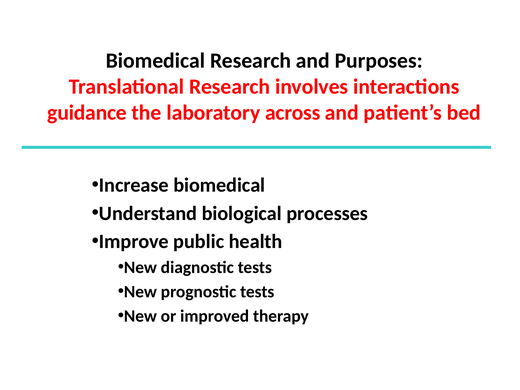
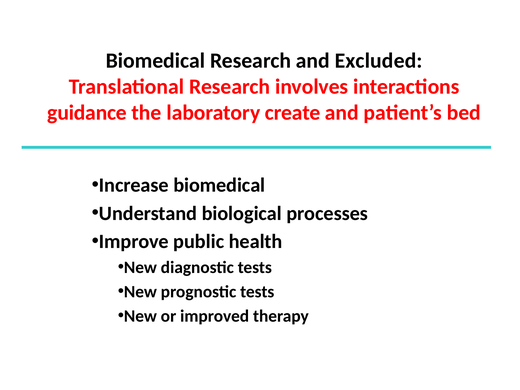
Purposes: Purposes -> Excluded
across: across -> create
